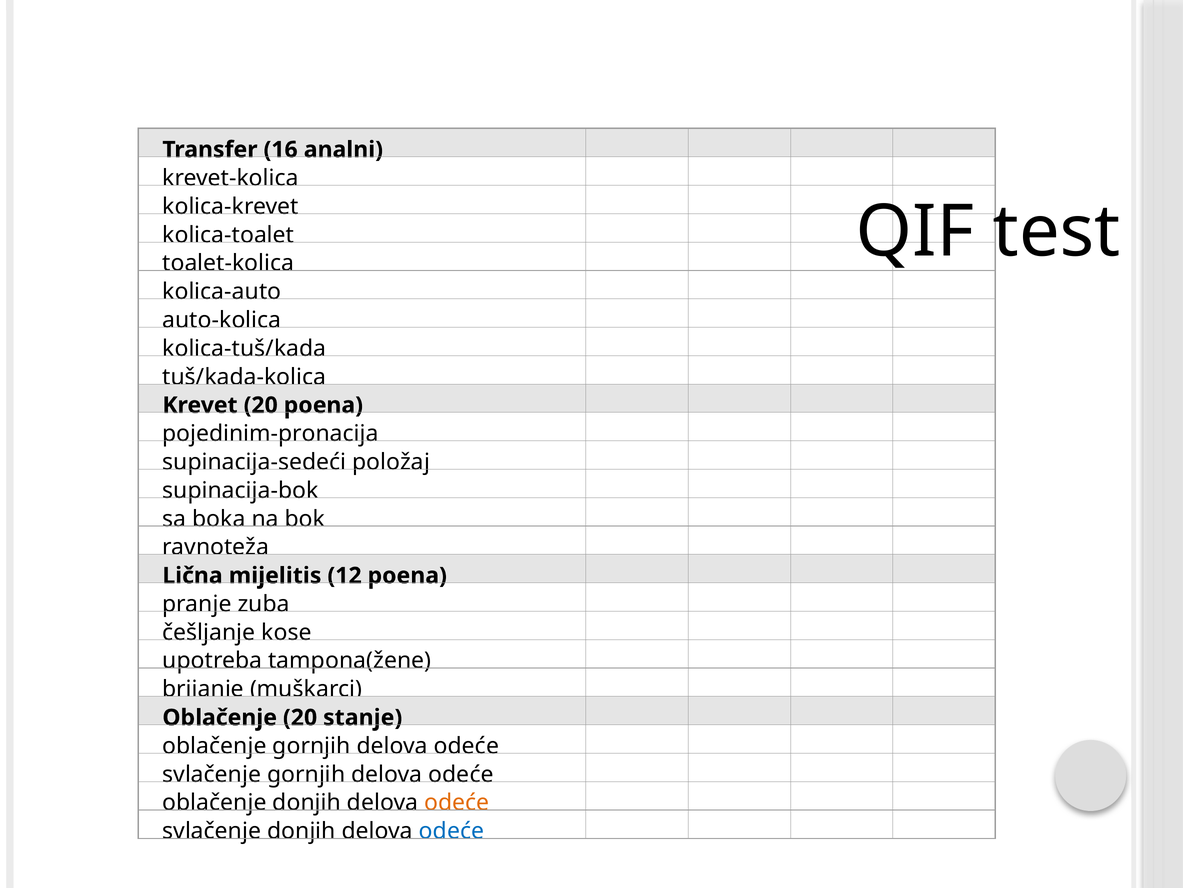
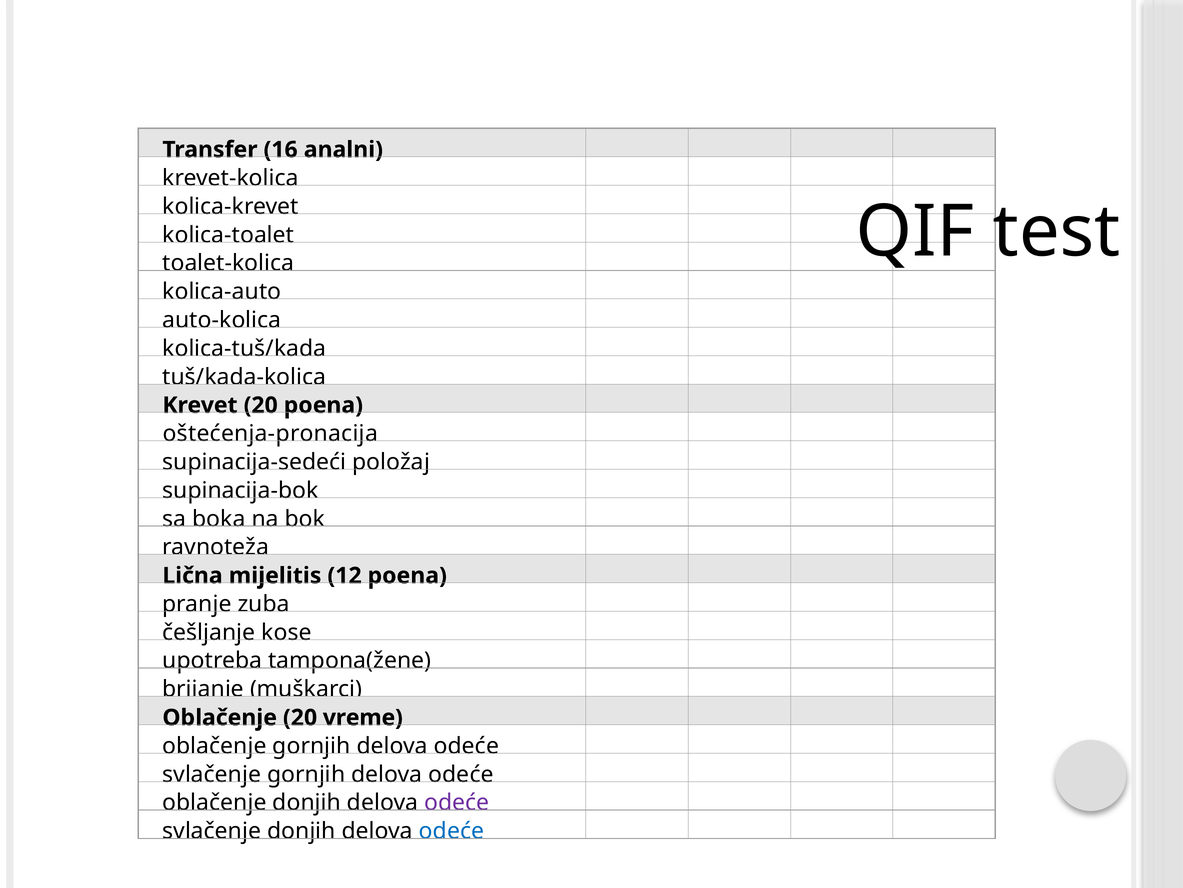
pojedinim-pronacija: pojedinim-pronacija -> oštećenja-pronacija
stanje: stanje -> vreme
odeće at (457, 802) colour: orange -> purple
